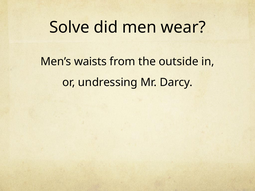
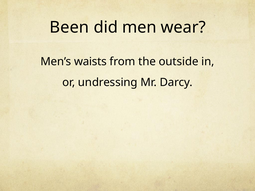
Solve: Solve -> Been
